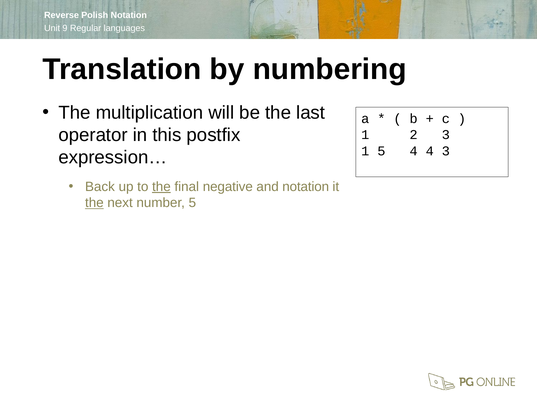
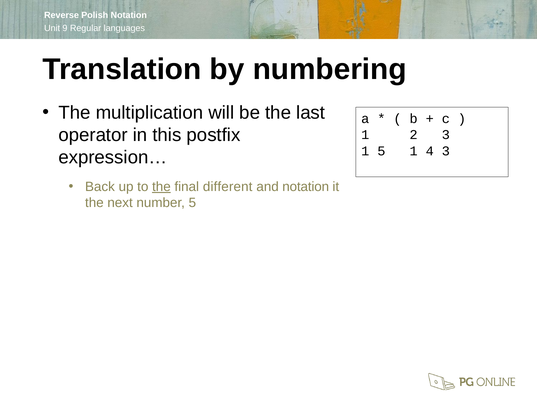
5 4: 4 -> 1
negative: negative -> different
the at (94, 203) underline: present -> none
